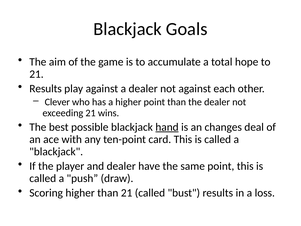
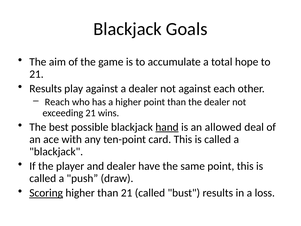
Clever: Clever -> Reach
changes: changes -> allowed
Scoring underline: none -> present
